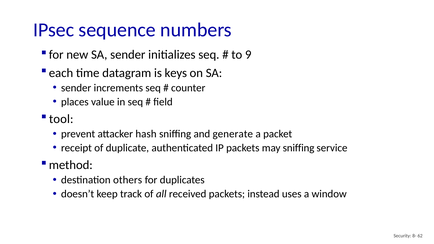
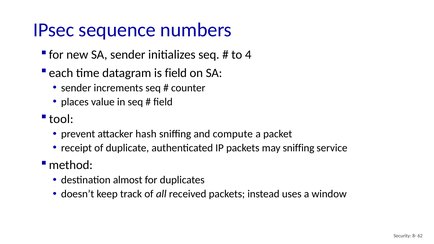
9: 9 -> 4
is keys: keys -> field
generate: generate -> compute
others: others -> almost
